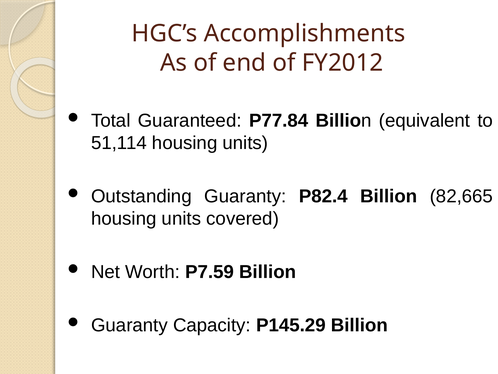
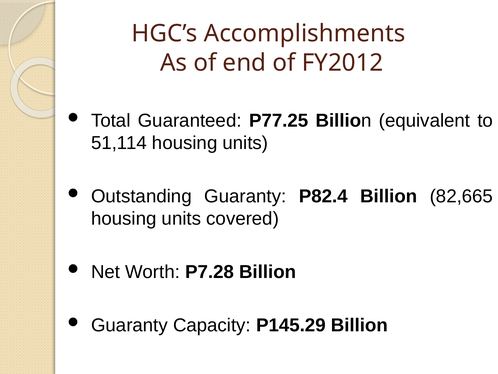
P77.84: P77.84 -> P77.25
P7.59: P7.59 -> P7.28
